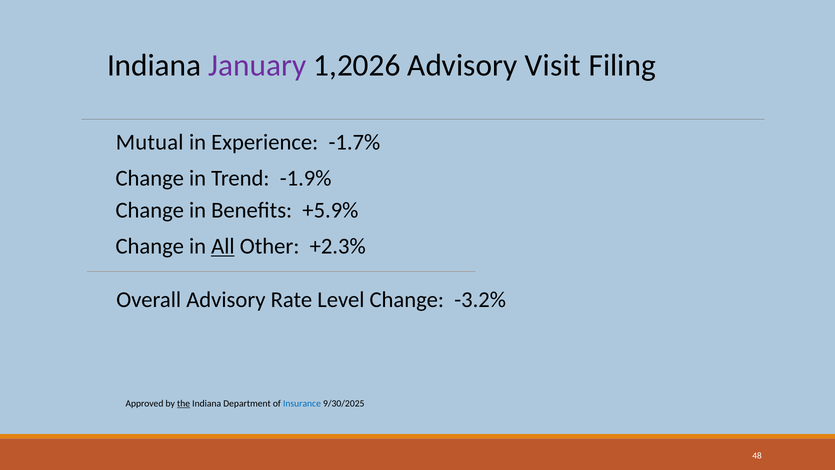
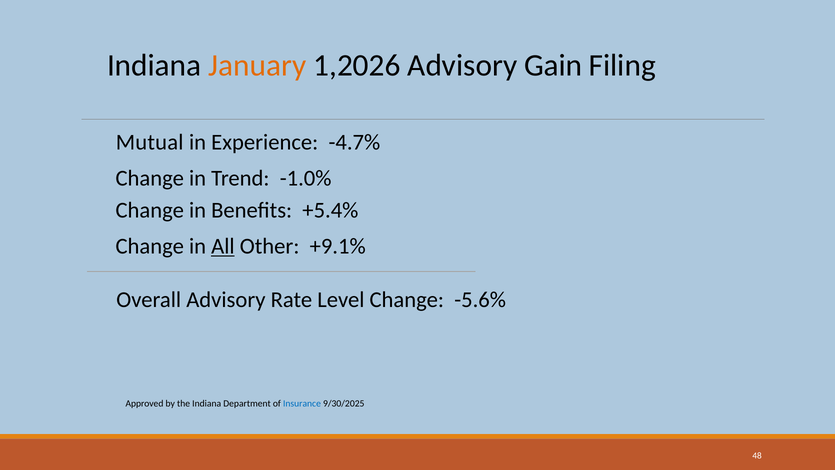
January colour: purple -> orange
Visit: Visit -> Gain
-1.7%: -1.7% -> -4.7%
-1.9%: -1.9% -> -1.0%
+5.9%: +5.9% -> +5.4%
+2.3%: +2.3% -> +9.1%
-3.2%: -3.2% -> -5.6%
the underline: present -> none
